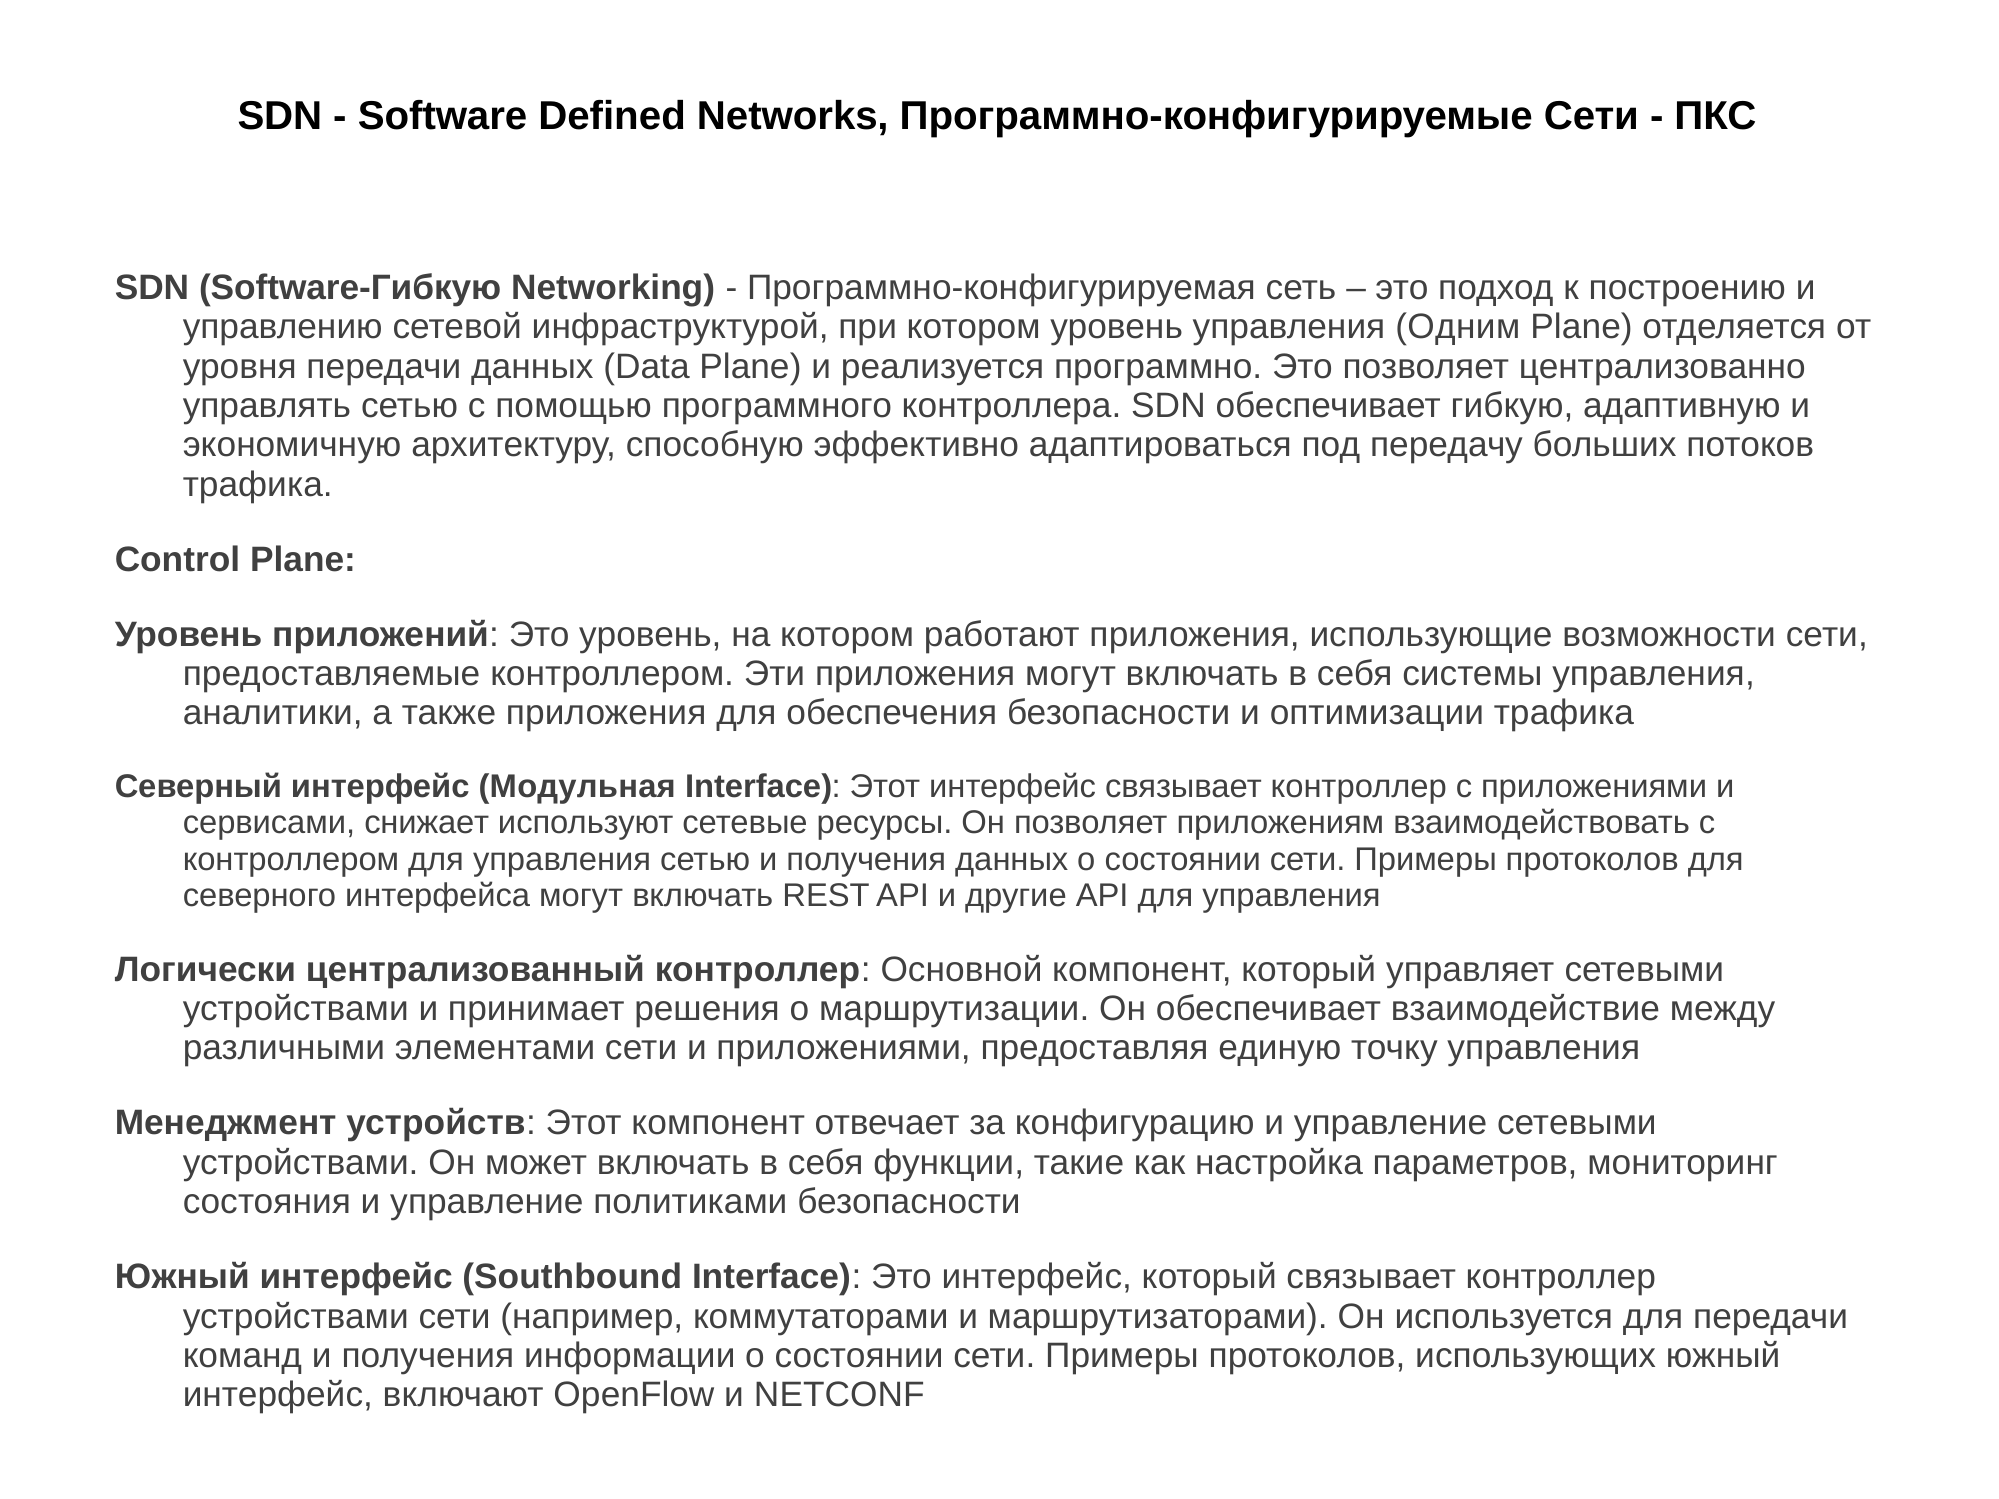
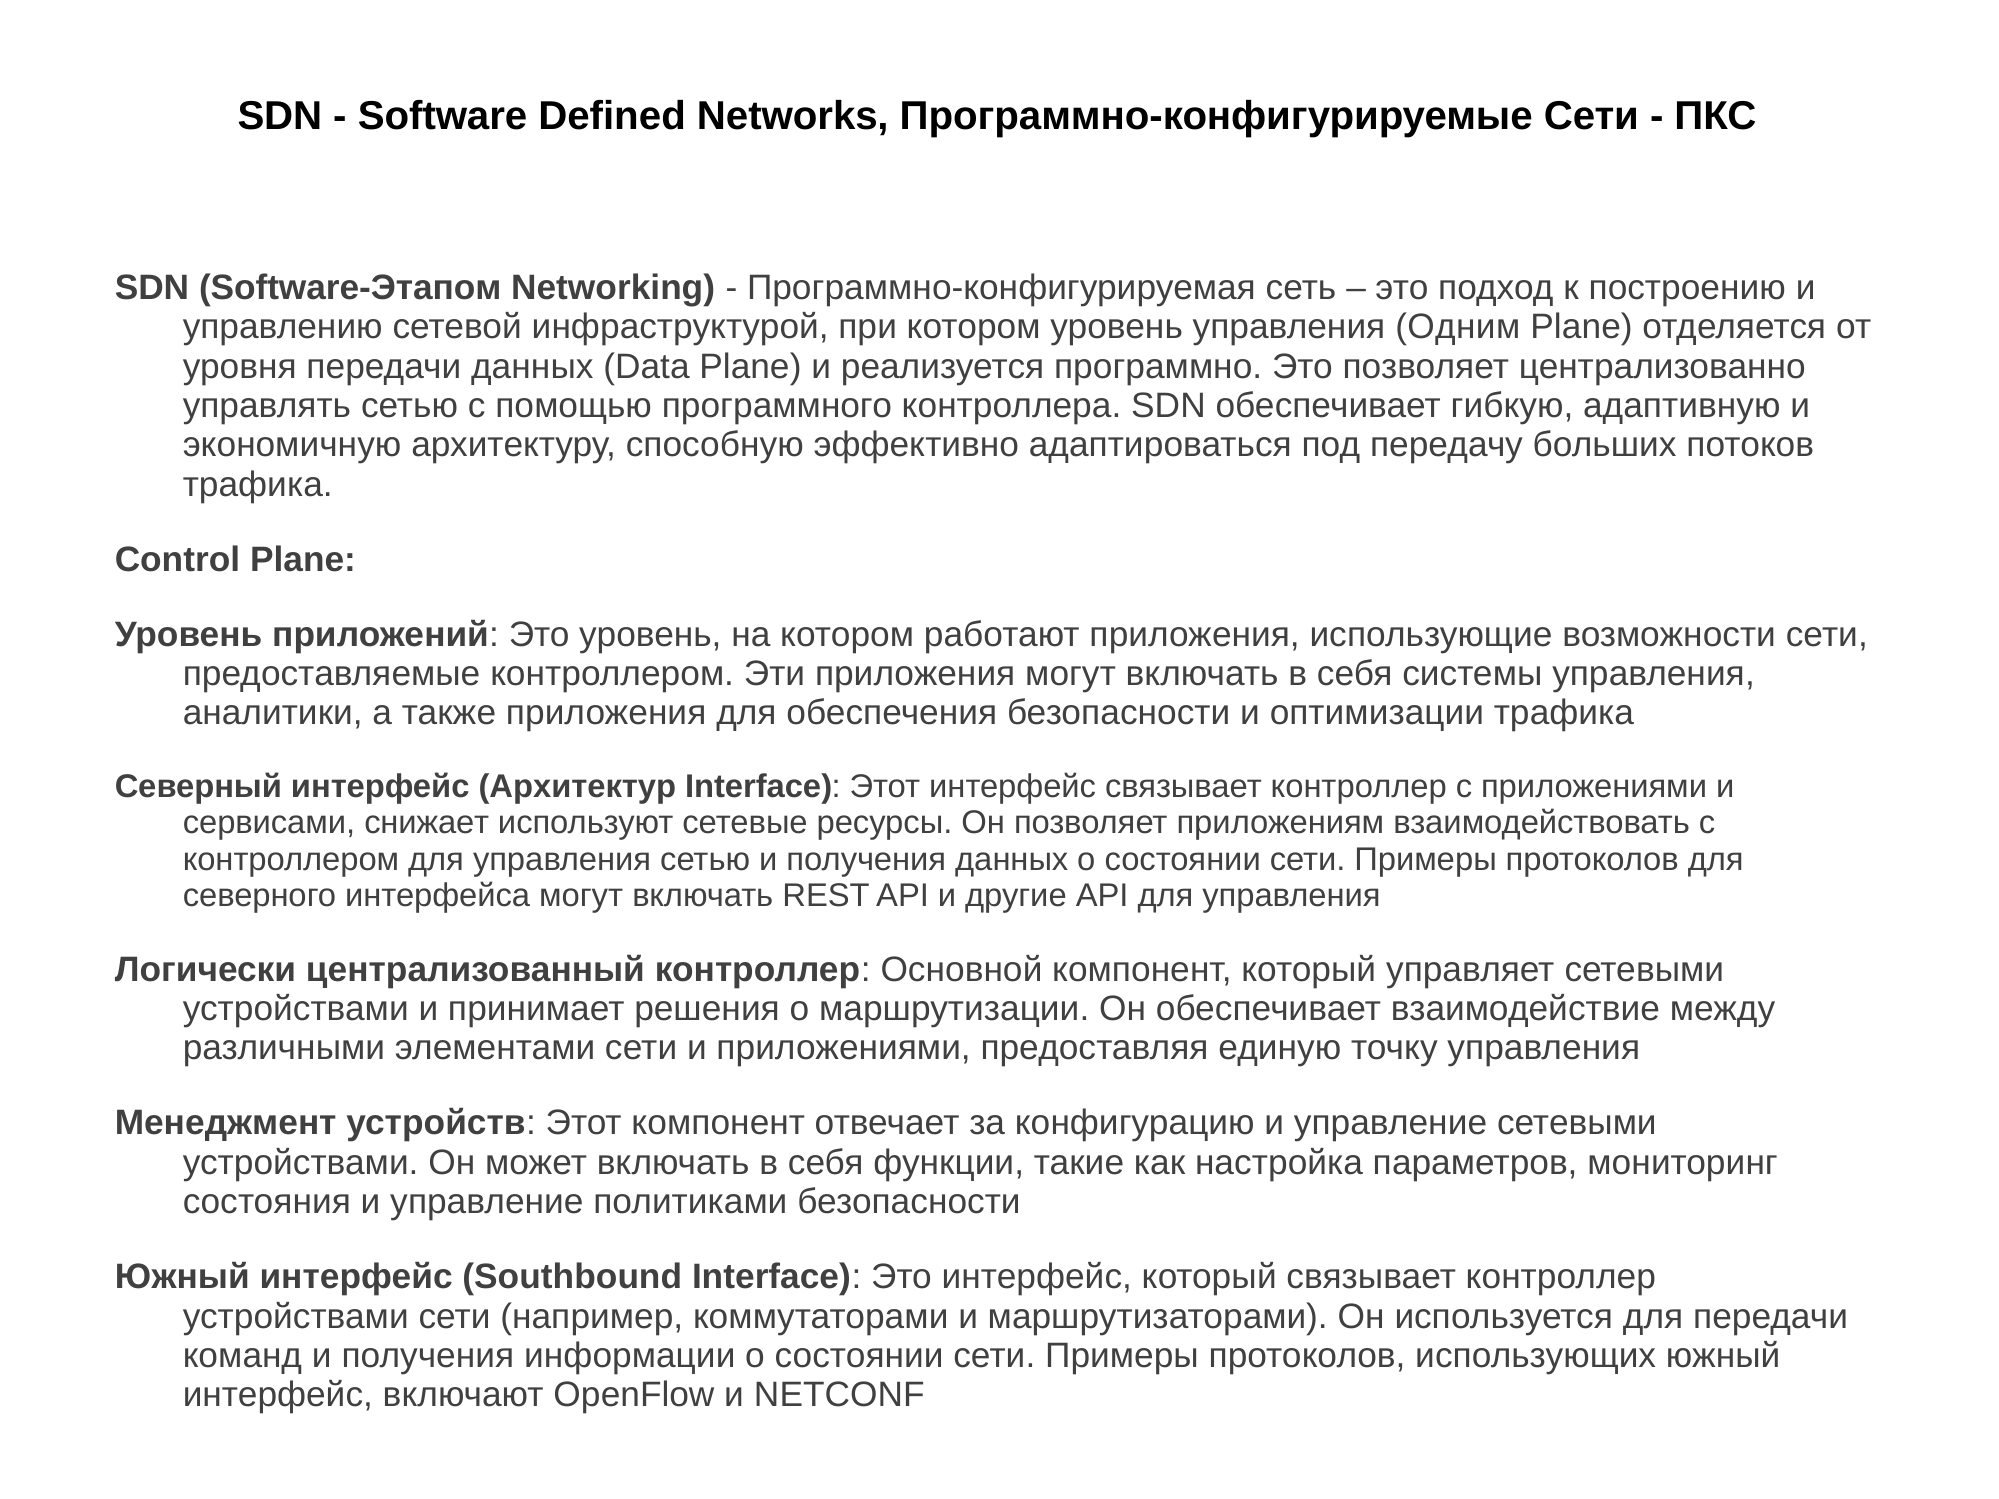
Software-Гибкую: Software-Гибкую -> Software-Этапом
Модульная: Модульная -> Архитектур
